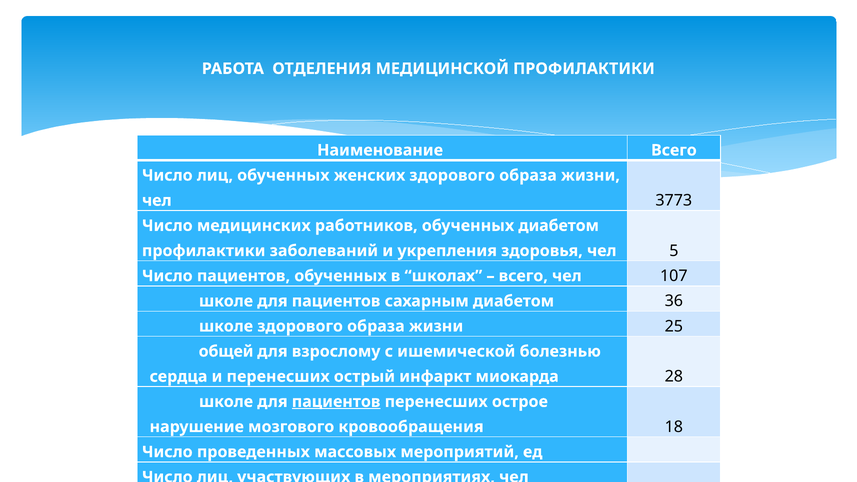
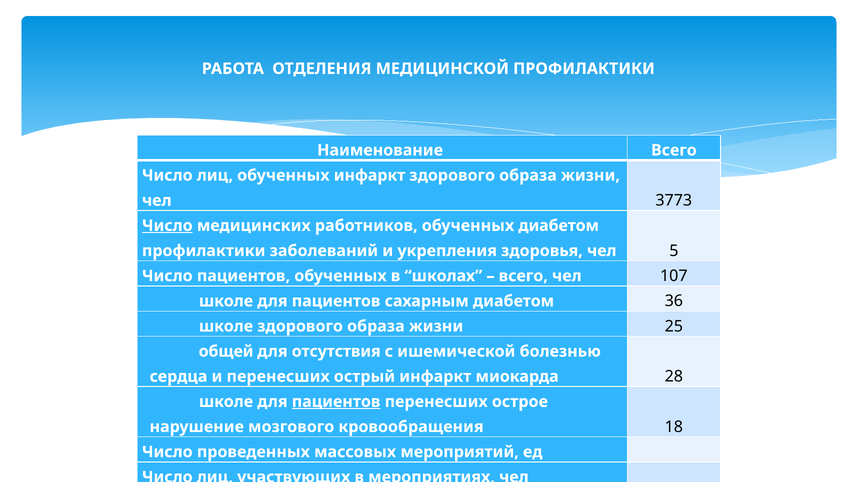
обученных женских: женских -> инфаркт
Число at (167, 226) underline: none -> present
взрослому: взрослому -> отсутствия
